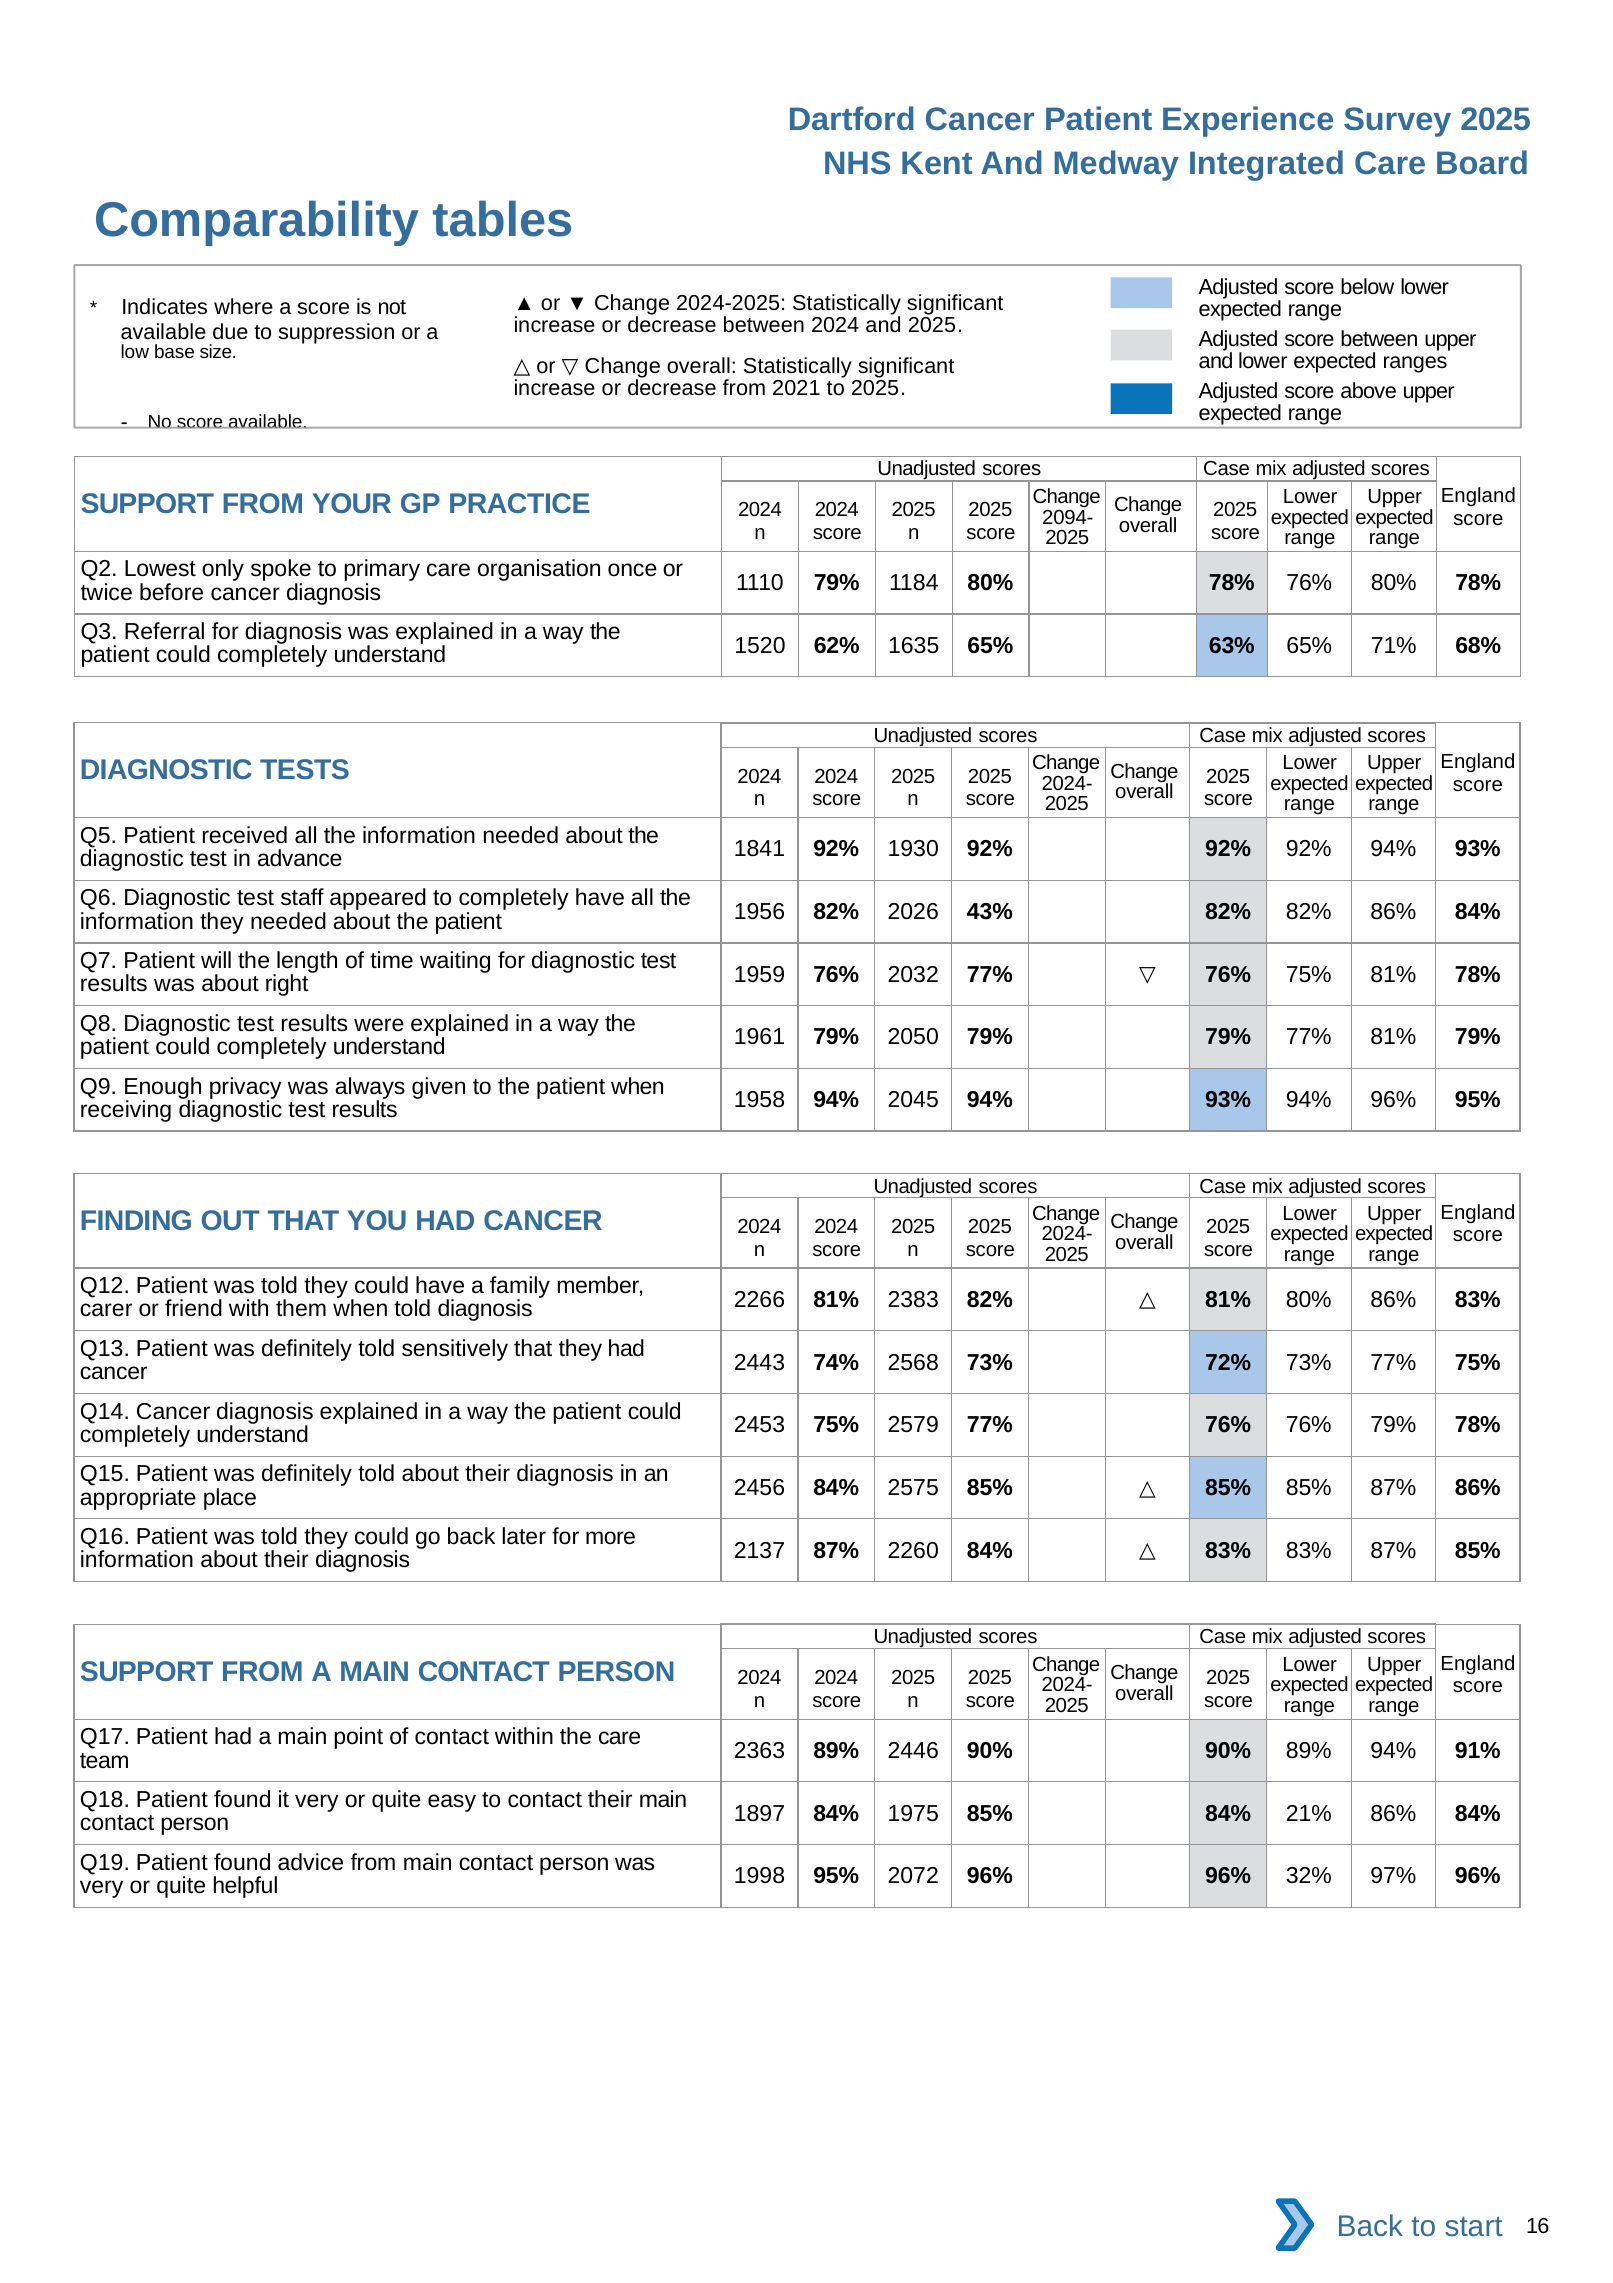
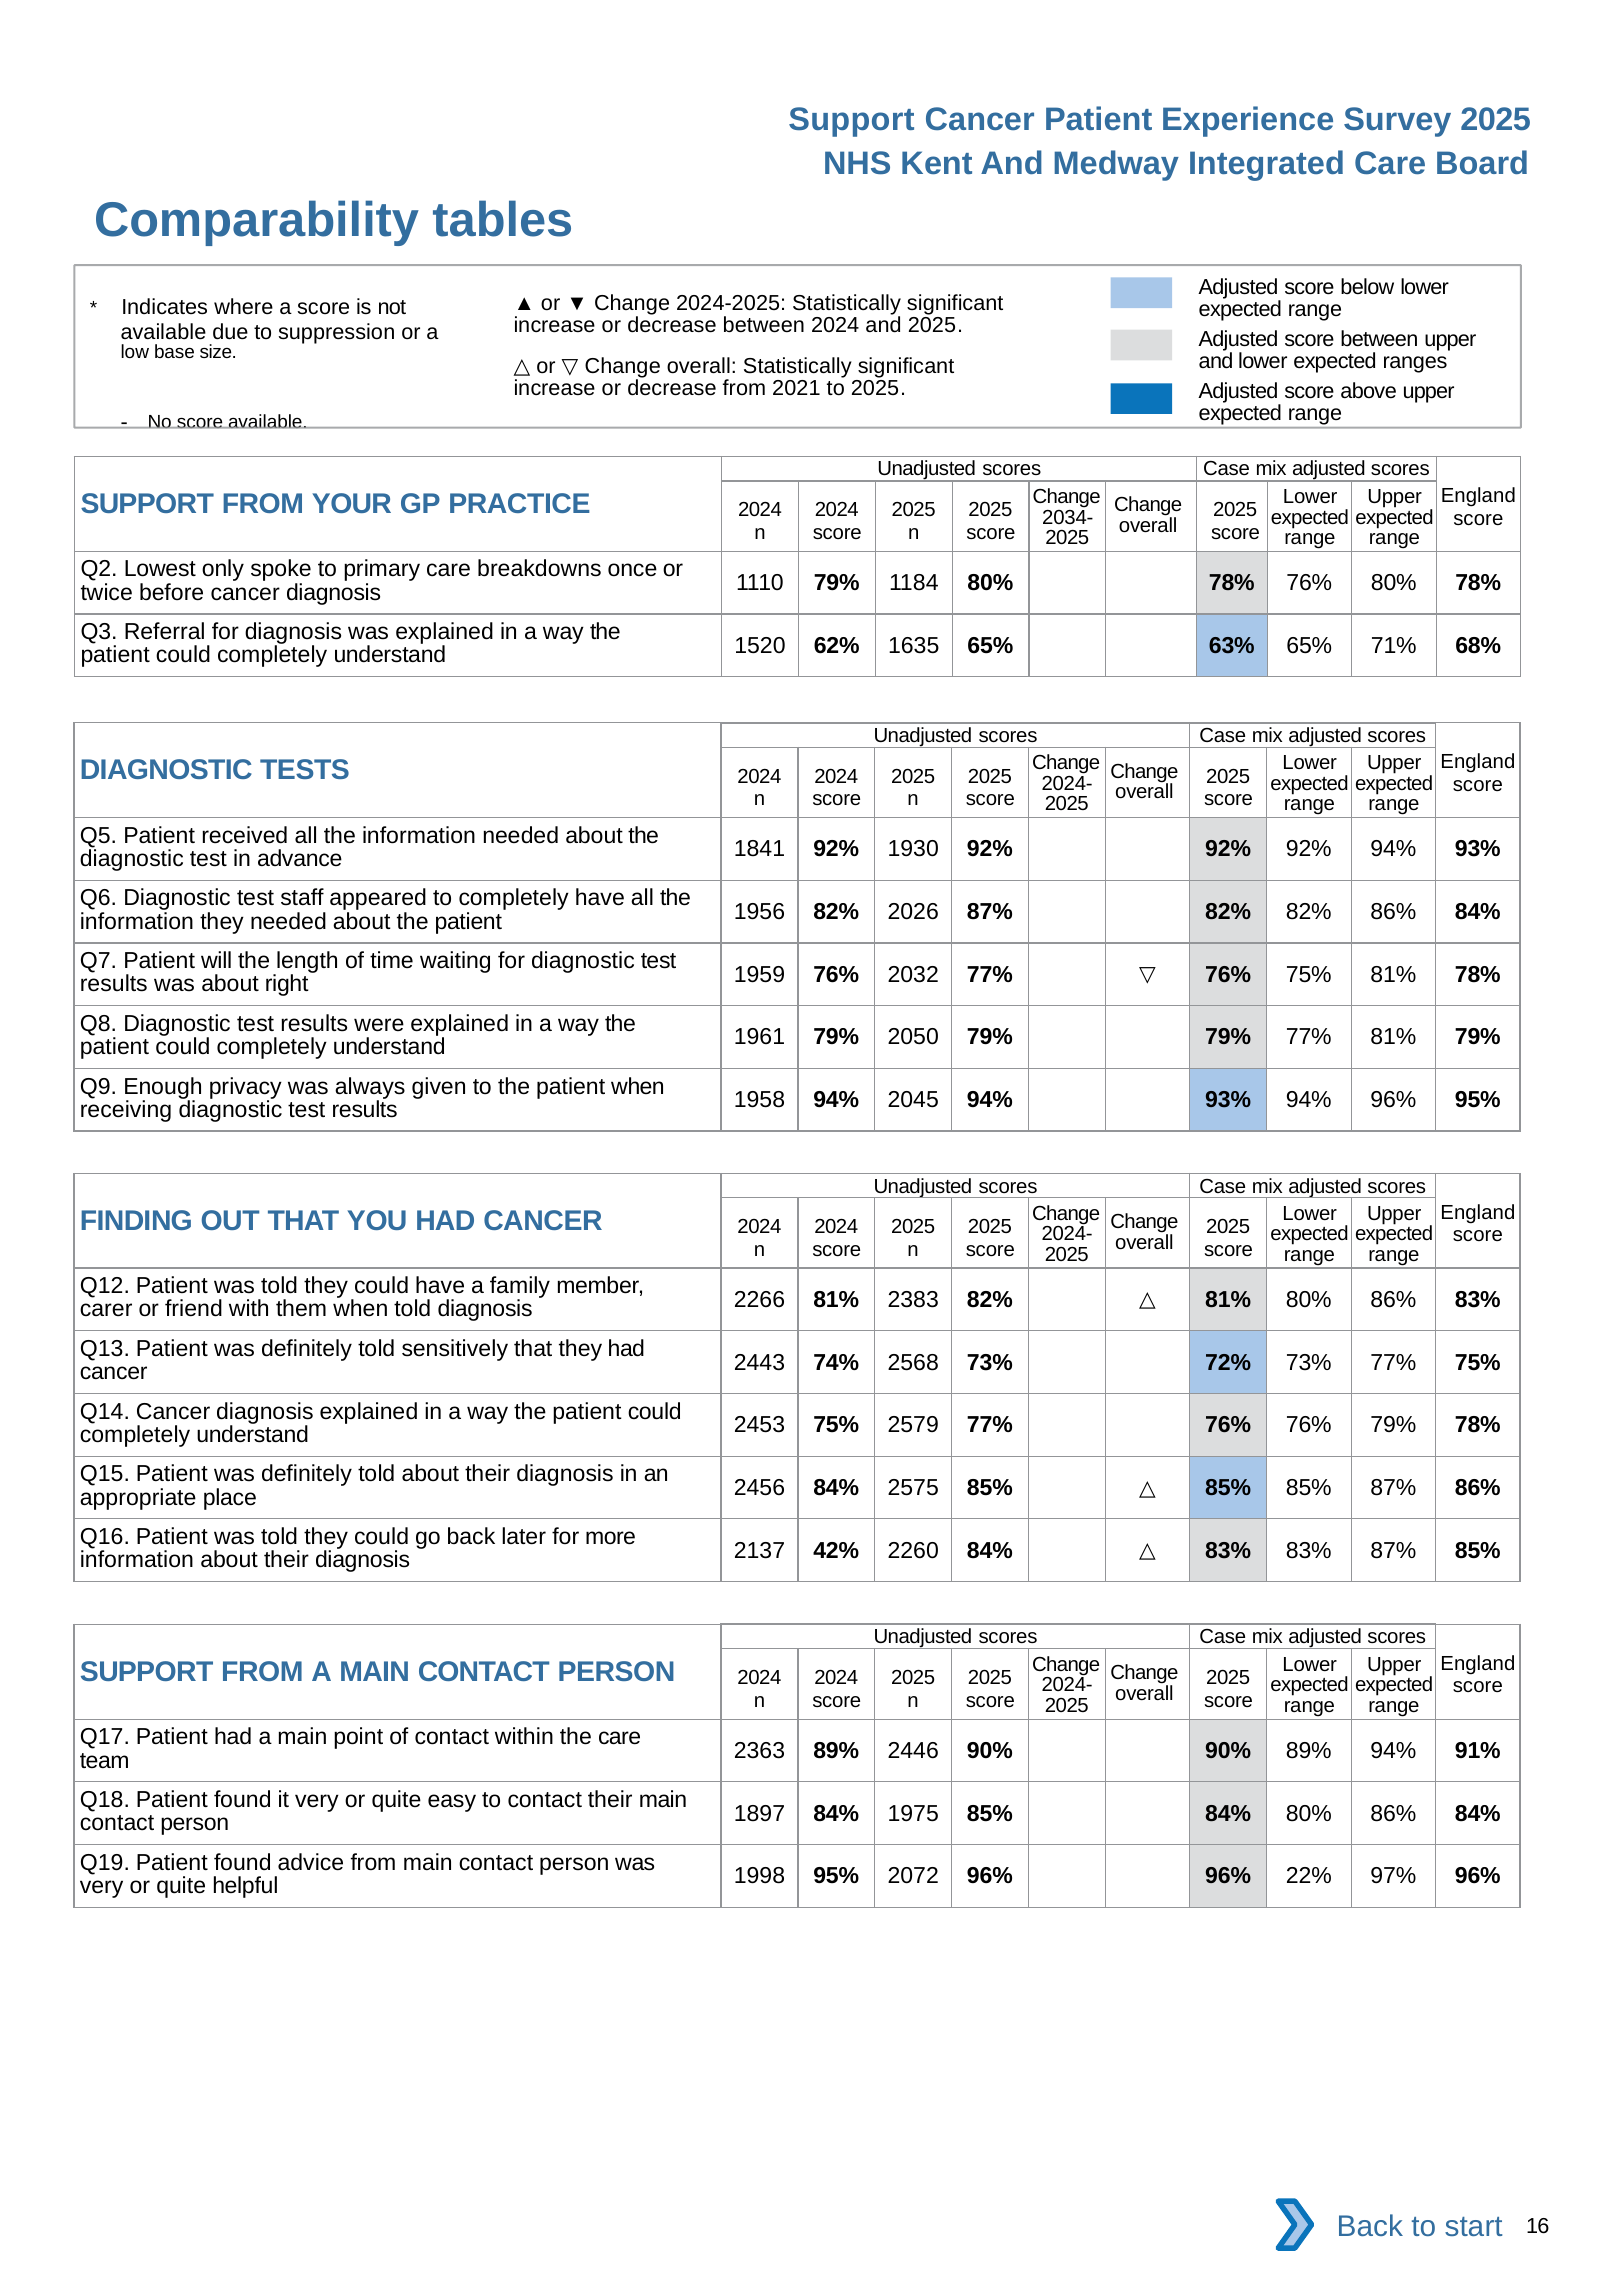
Dartford at (852, 120): Dartford -> Support
2094-: 2094- -> 2034-
organisation: organisation -> breakdowns
2026 43%: 43% -> 87%
2137 87%: 87% -> 42%
84% 21%: 21% -> 80%
32%: 32% -> 22%
